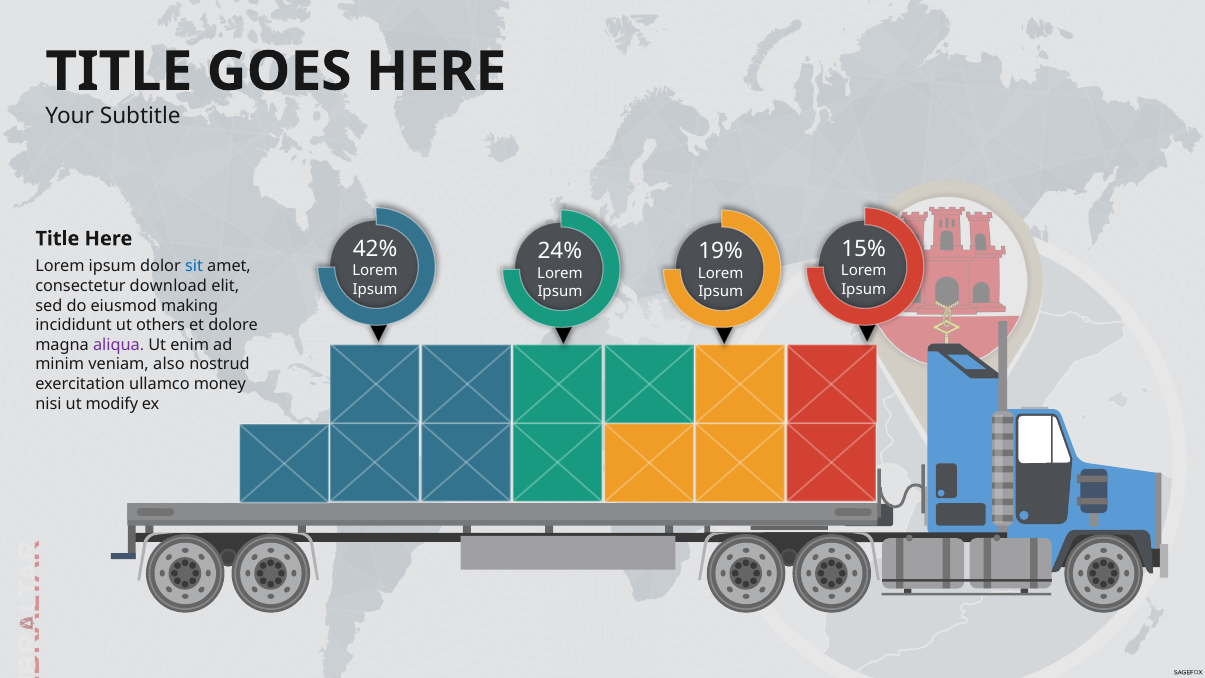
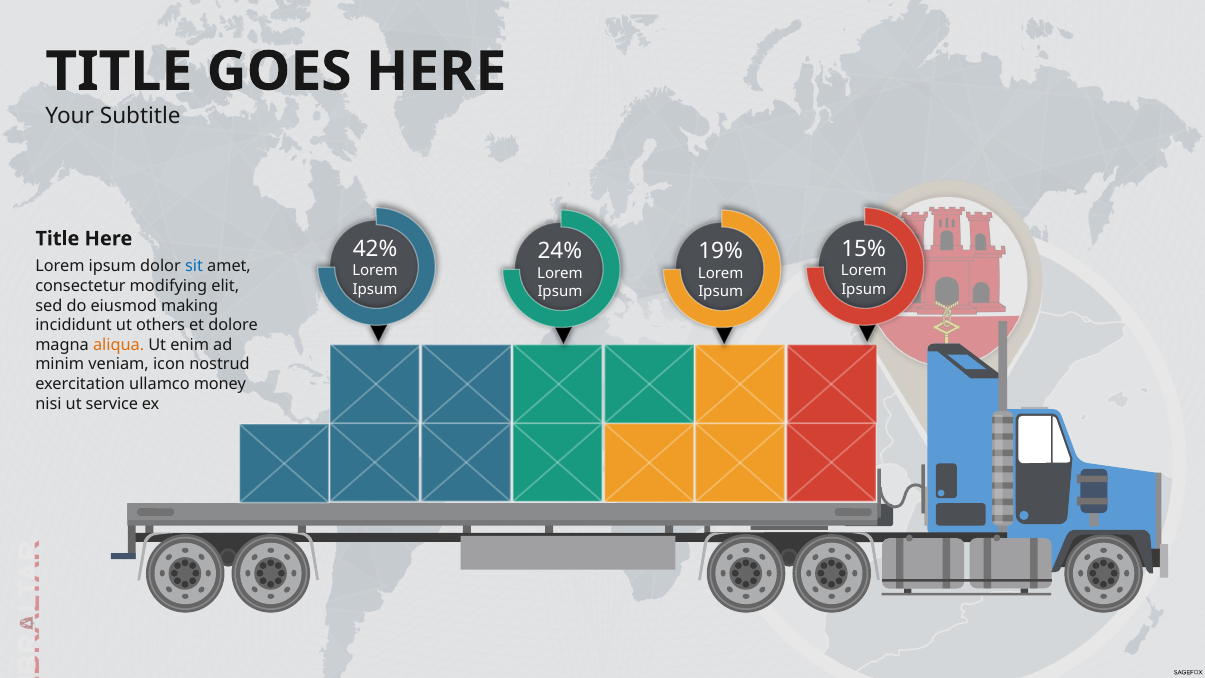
download: download -> modifying
aliqua colour: purple -> orange
also: also -> icon
modify: modify -> service
